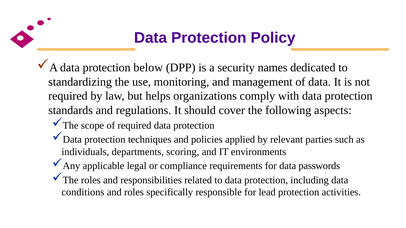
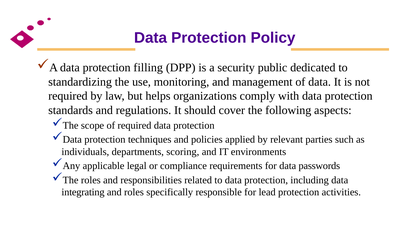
below: below -> filling
names: names -> public
conditions: conditions -> integrating
